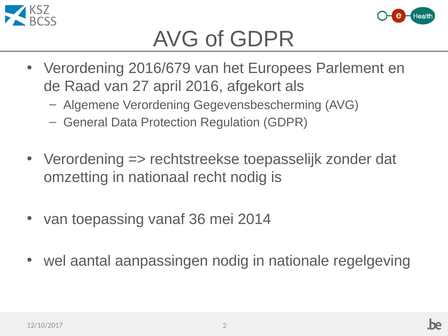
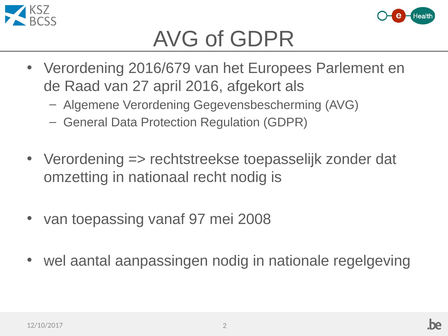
36: 36 -> 97
2014: 2014 -> 2008
